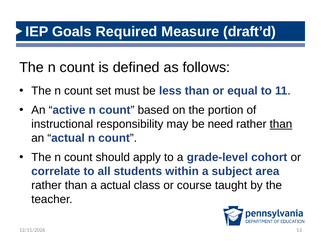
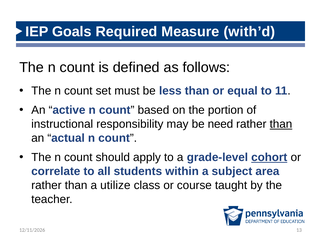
draft’d: draft’d -> with’d
cohort underline: none -> present
a actual: actual -> utilize
